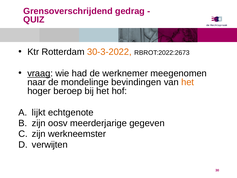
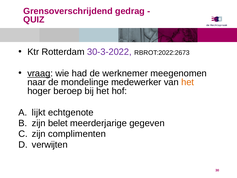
30-3-2022 colour: orange -> purple
bevindingen: bevindingen -> medewerker
oosv: oosv -> belet
werkneemster: werkneemster -> complimenten
